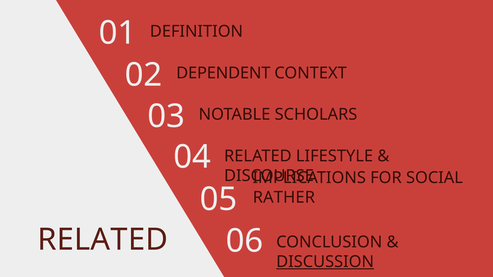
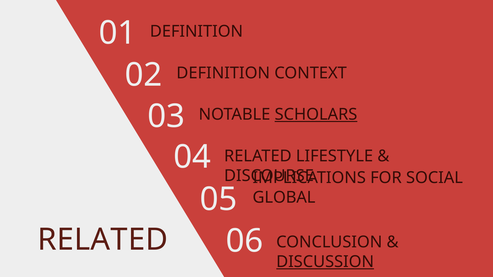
DEPENDENT at (223, 73): DEPENDENT -> DEFINITION
SCHOLARS underline: none -> present
RATHER: RATHER -> GLOBAL
